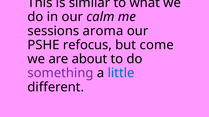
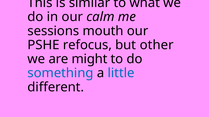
aroma: aroma -> mouth
come: come -> other
about: about -> might
something colour: purple -> blue
